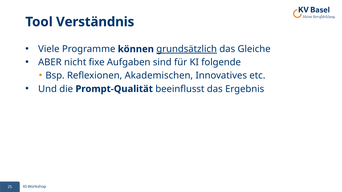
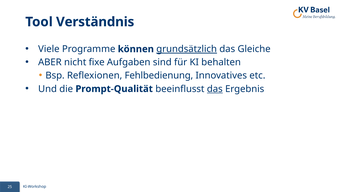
folgende: folgende -> behalten
Akademischen: Akademischen -> Fehlbedienung
das at (215, 89) underline: none -> present
